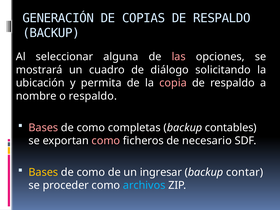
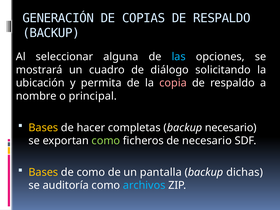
las colour: pink -> light blue
o respaldo: respaldo -> principal
Bases at (43, 128) colour: pink -> yellow
como at (91, 128): como -> hacer
backup contables: contables -> necesario
como at (106, 141) colour: pink -> light green
ingresar: ingresar -> pantalla
contar: contar -> dichas
proceder: proceder -> auditoría
